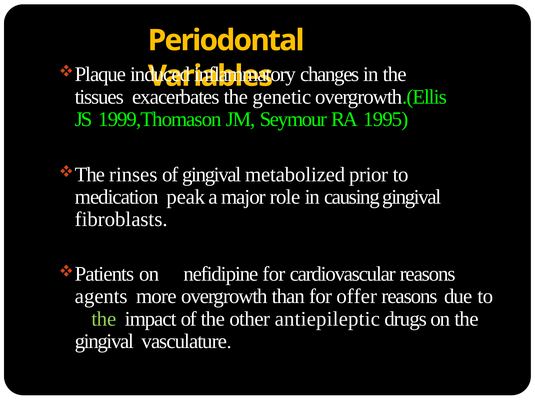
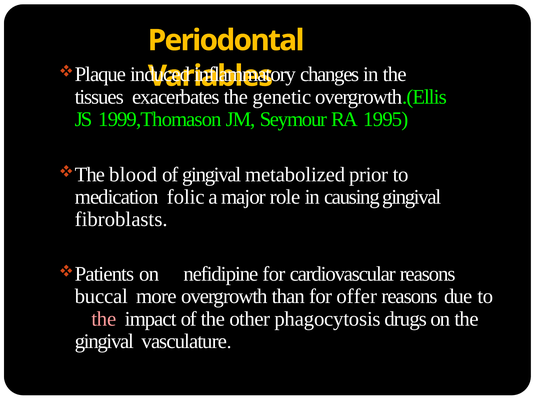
rinses: rinses -> blood
peak: peak -> folic
agents: agents -> buccal
the at (104, 319) colour: light green -> pink
antiepileptic: antiepileptic -> phagocytosis
